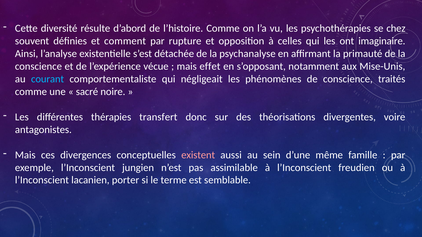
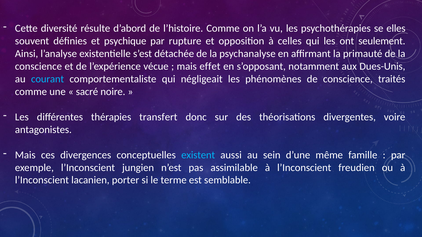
chez: chez -> elles
comment: comment -> psychique
imaginaire: imaginaire -> seulement
Mise-Unis: Mise-Unis -> Dues-Unis
existent colour: pink -> light blue
